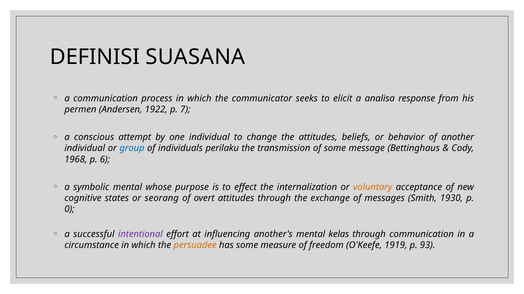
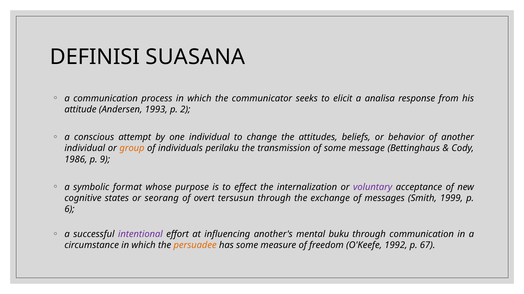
permen: permen -> attitude
1922: 1922 -> 1993
7: 7 -> 2
group colour: blue -> orange
1968: 1968 -> 1986
6: 6 -> 9
symbolic mental: mental -> format
voluntary colour: orange -> purple
overt attitudes: attitudes -> tersusun
1930: 1930 -> 1999
0: 0 -> 6
kelas: kelas -> buku
1919: 1919 -> 1992
93: 93 -> 67
